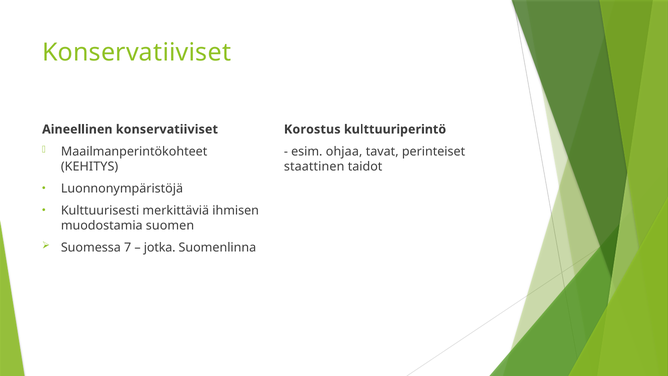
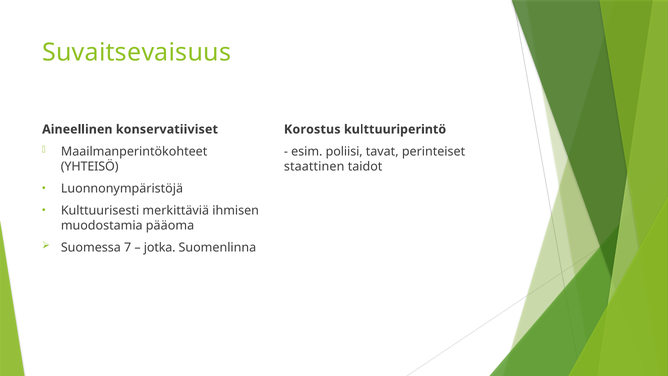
Konservatiiviset at (137, 53): Konservatiiviset -> Suvaitsevaisuus
ohjaa: ohjaa -> poliisi
KEHITYS: KEHITYS -> YHTEISÖ
suomen: suomen -> pääoma
